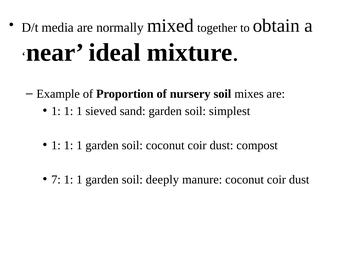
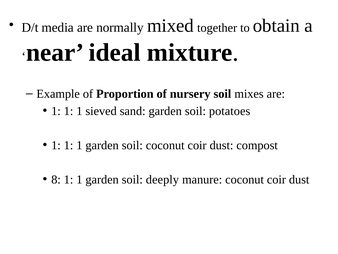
simplest: simplest -> potatoes
7: 7 -> 8
